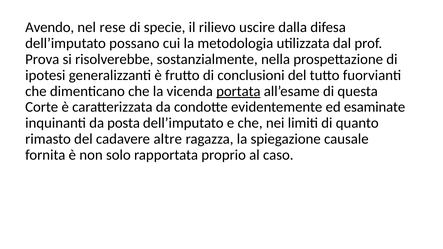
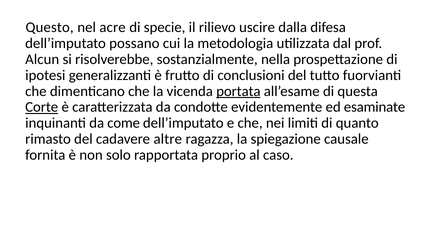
Avendo: Avendo -> Questo
rese: rese -> acre
Prova: Prova -> Alcun
Corte underline: none -> present
posta: posta -> come
